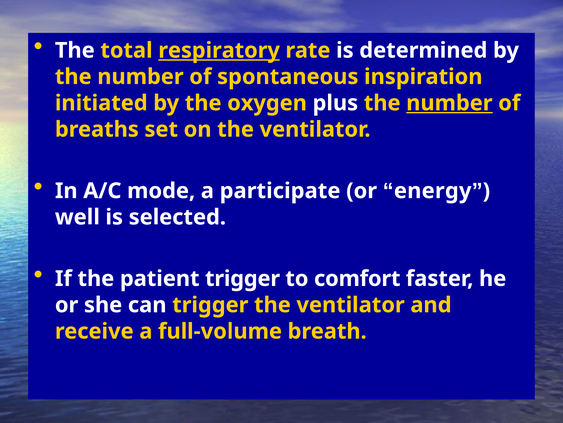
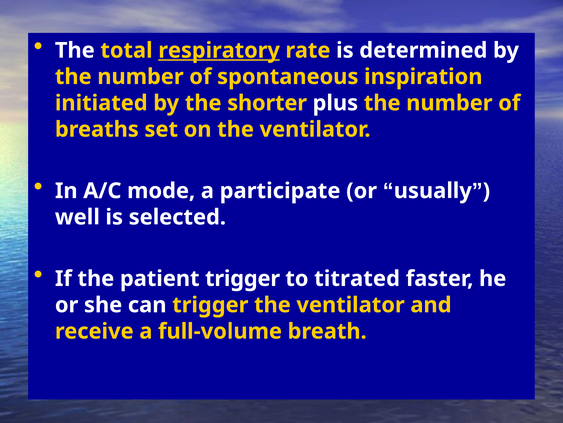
oxygen: oxygen -> shorter
number at (449, 103) underline: present -> none
energy: energy -> usually
comfort: comfort -> titrated
